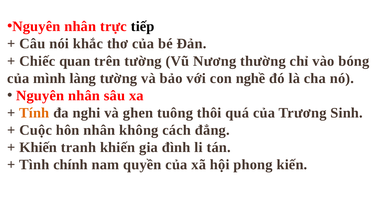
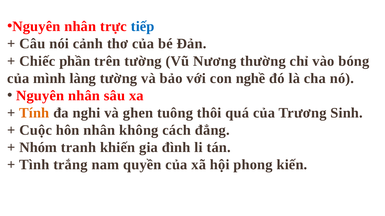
tiếp colour: black -> blue
khắc: khắc -> cảnh
quan: quan -> phần
Khiến at (38, 148): Khiến -> Nhóm
chính: chính -> trắng
